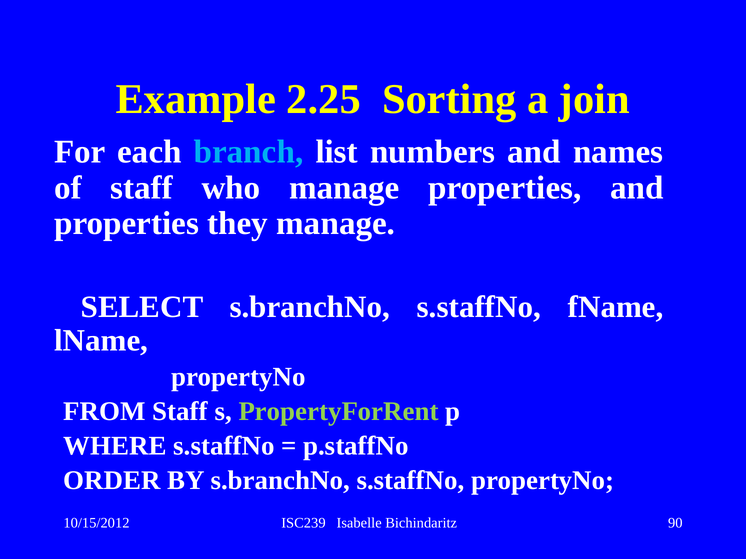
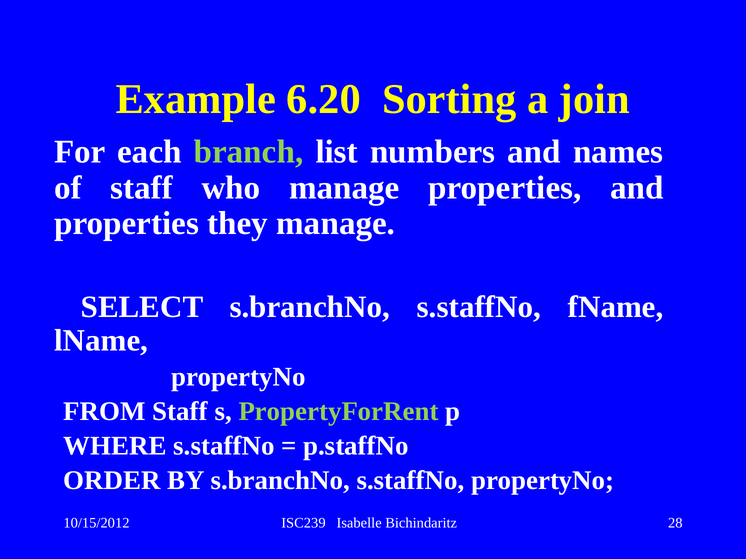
2.25: 2.25 -> 6.20
branch colour: light blue -> light green
90: 90 -> 28
